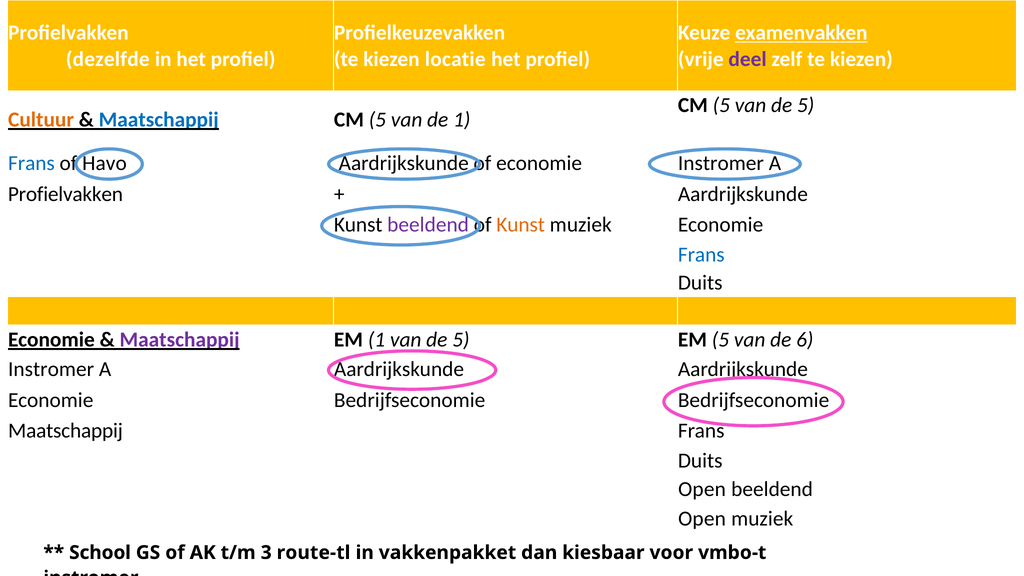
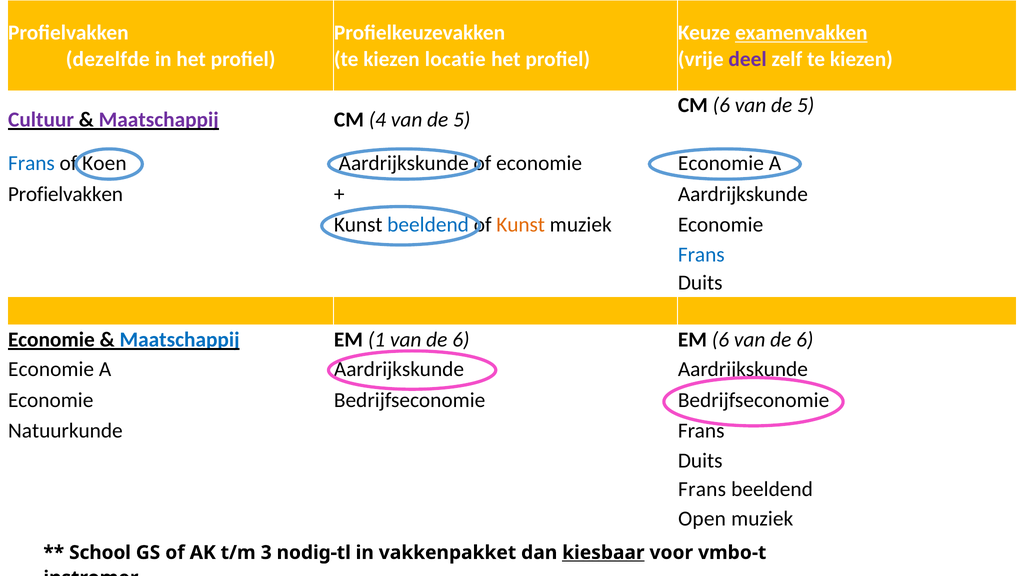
5 at (721, 105): 5 -> 6
Cultuur colour: orange -> purple
Maatschappij at (159, 120) colour: blue -> purple
5 at (377, 120): 5 -> 4
1 at (462, 120): 1 -> 5
Havo: Havo -> Koen
economie Instromer: Instromer -> Economie
beeldend at (428, 225) colour: purple -> blue
Maatschappij at (180, 340) colour: purple -> blue
5 at (461, 340): 5 -> 6
EM 5: 5 -> 6
Instromer at (51, 369): Instromer -> Economie
Maatschappij at (65, 431): Maatschappij -> Natuurkunde
Open at (702, 489): Open -> Frans
route-tl: route-tl -> nodig-tl
kiesbaar underline: none -> present
